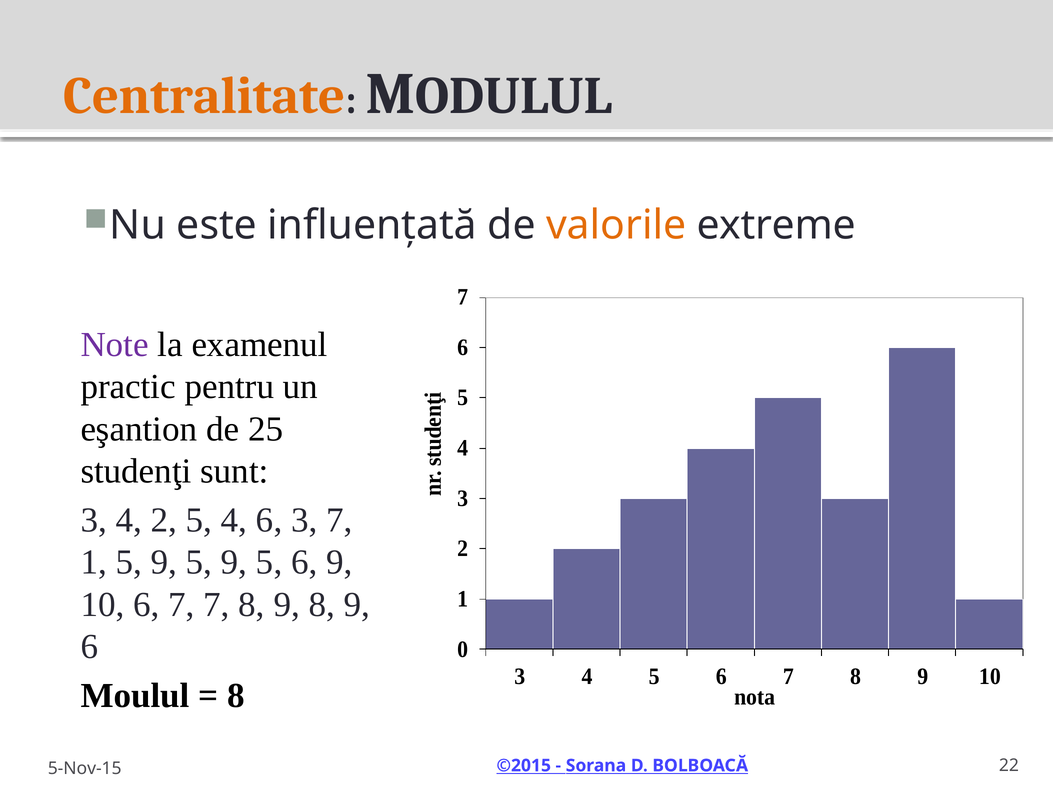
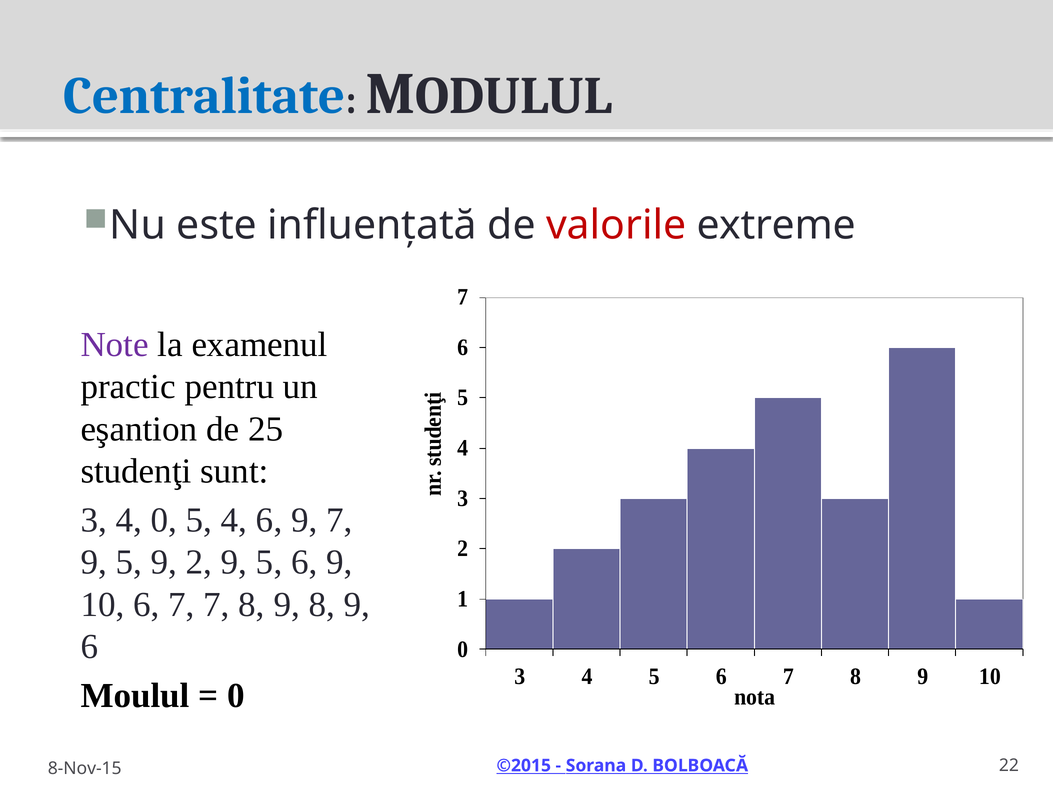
Centralitate colour: orange -> blue
valorile colour: orange -> red
4 2: 2 -> 0
4 6 3: 3 -> 9
1 at (94, 562): 1 -> 9
5 at (199, 562): 5 -> 2
8 at (236, 696): 8 -> 0
5-Nov-15: 5-Nov-15 -> 8-Nov-15
